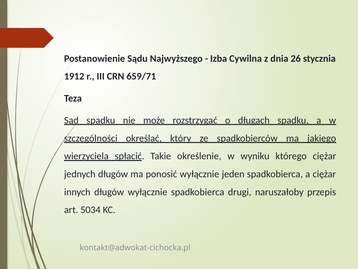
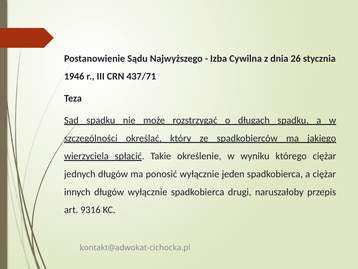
1912: 1912 -> 1946
659/71: 659/71 -> 437/71
5034: 5034 -> 9316
